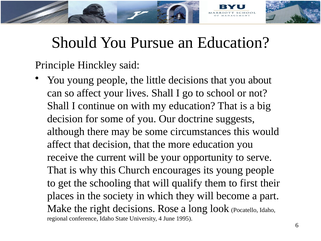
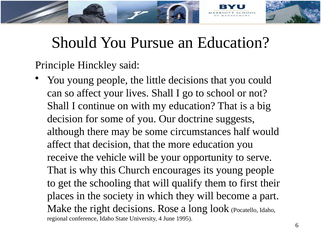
about: about -> could
circumstances this: this -> half
current: current -> vehicle
